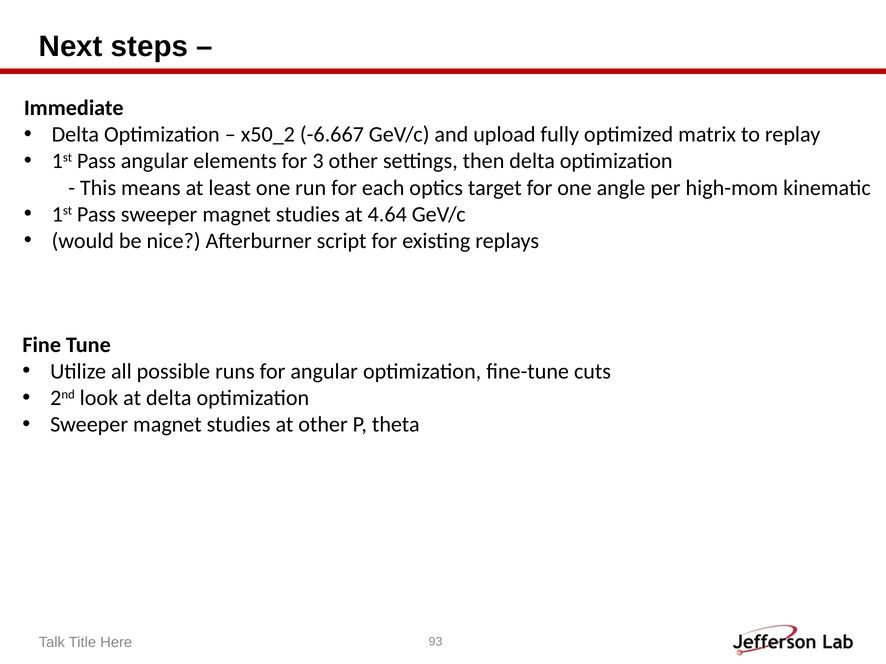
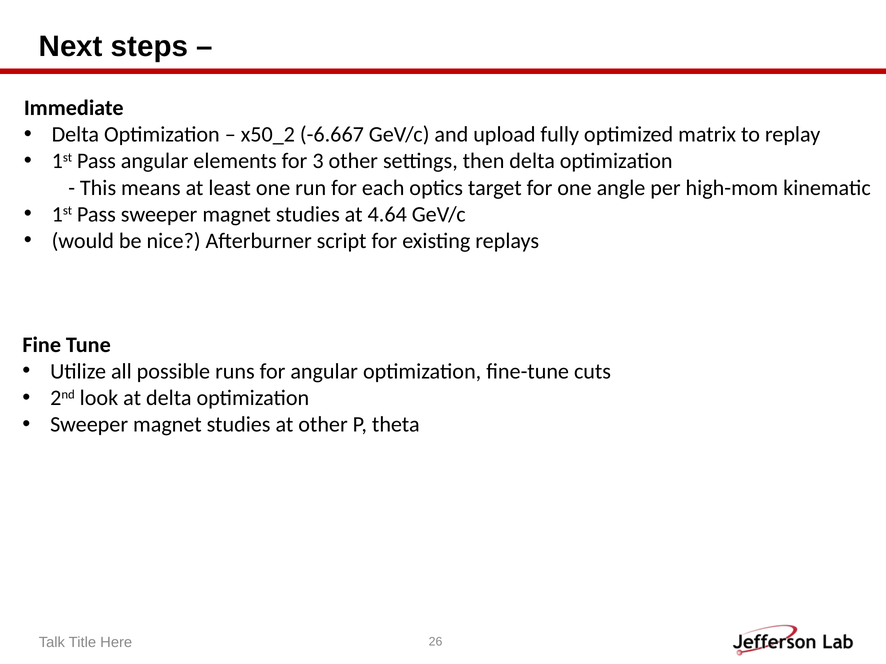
93: 93 -> 26
